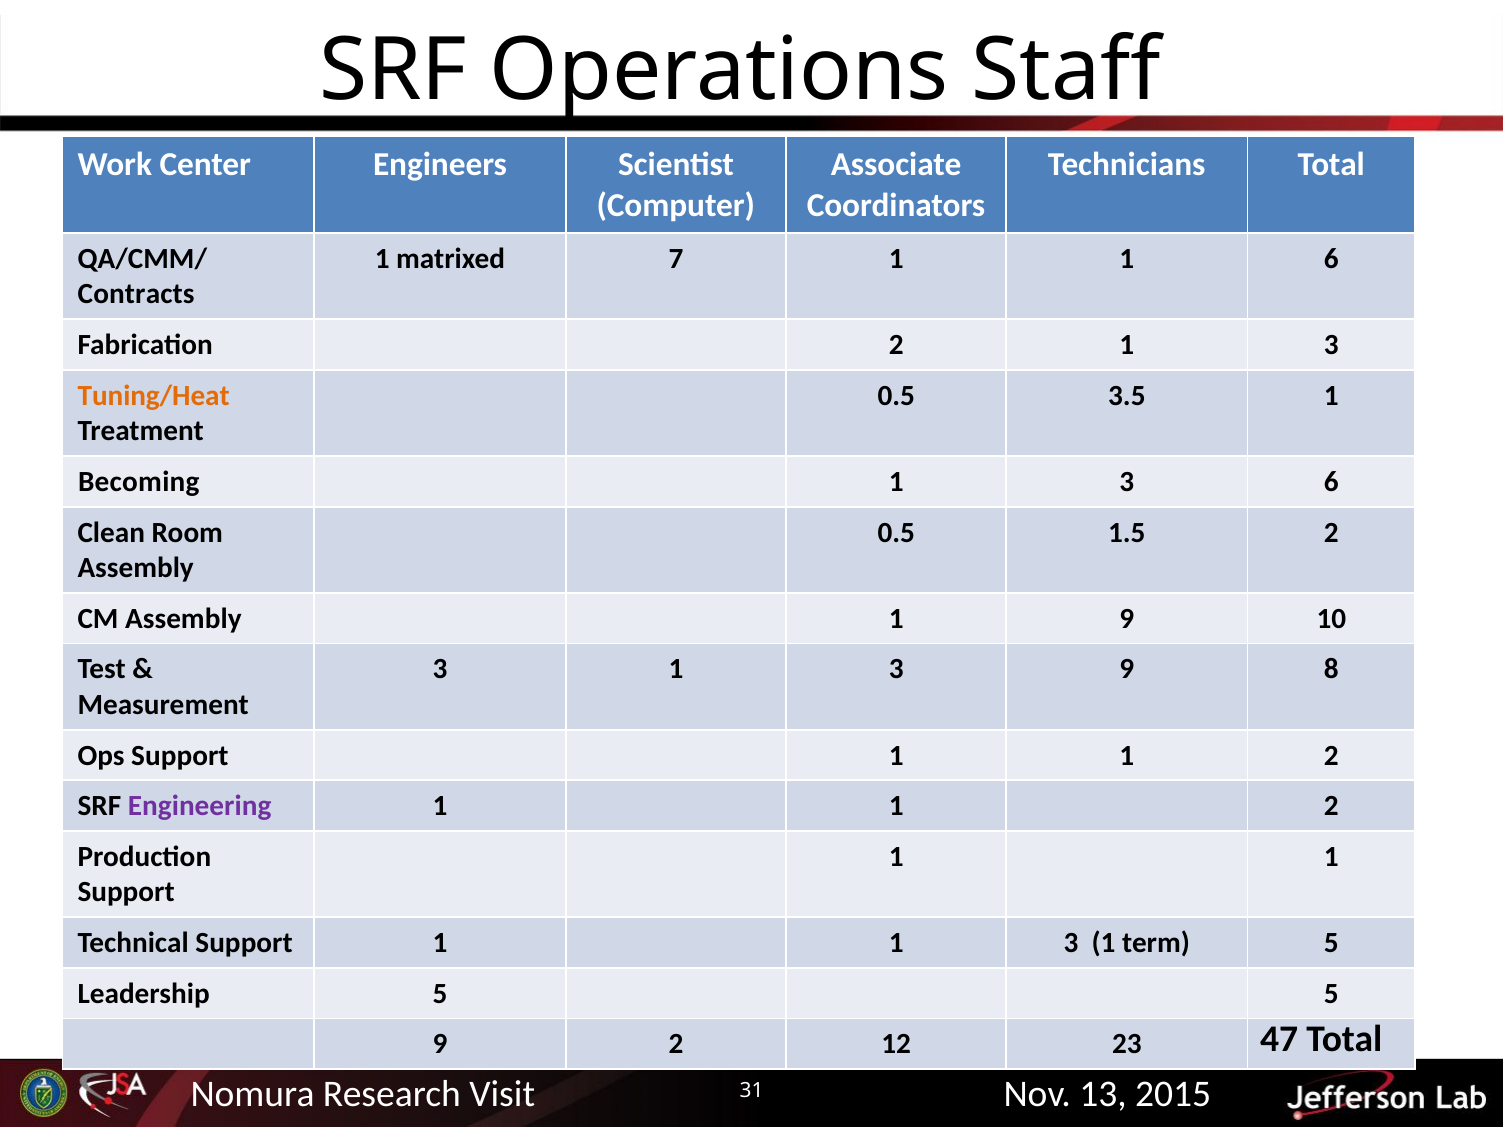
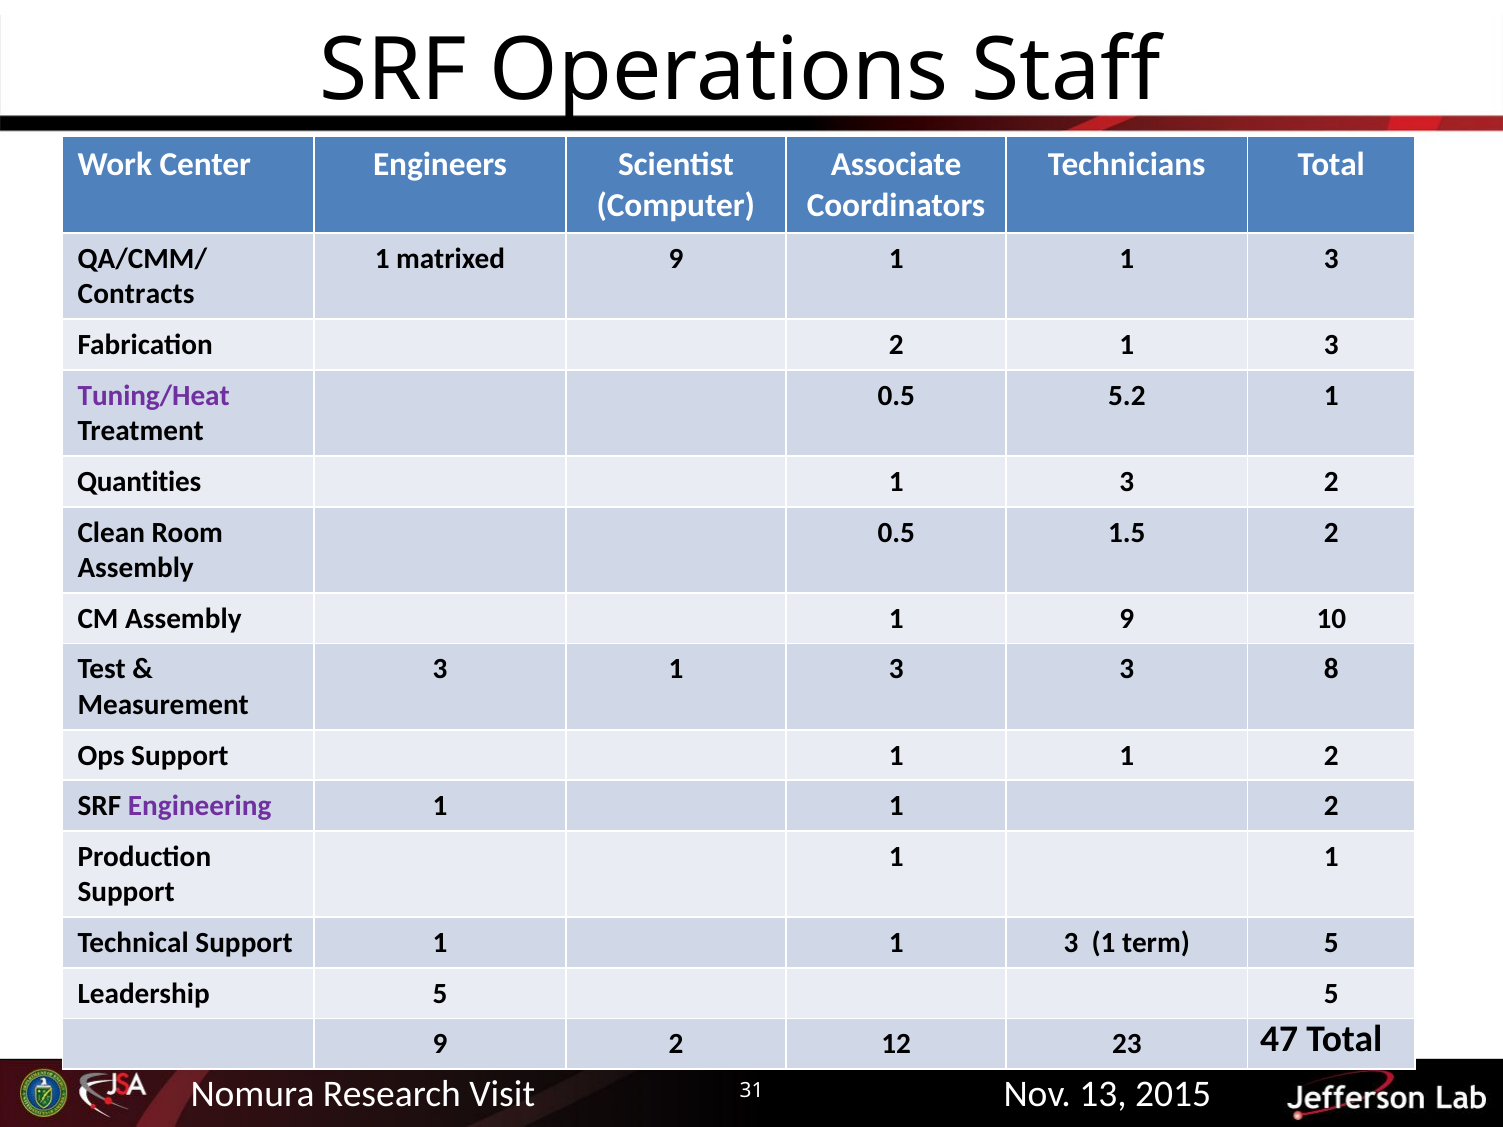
matrixed 7: 7 -> 9
6 at (1331, 259): 6 -> 3
Tuning/Heat colour: orange -> purple
3.5: 3.5 -> 5.2
Becoming: Becoming -> Quantities
3 6: 6 -> 2
3 9: 9 -> 3
